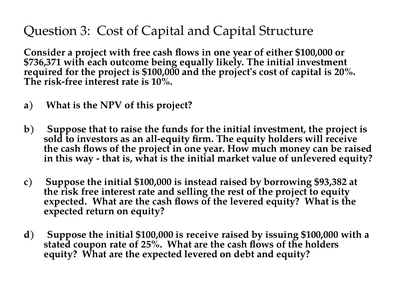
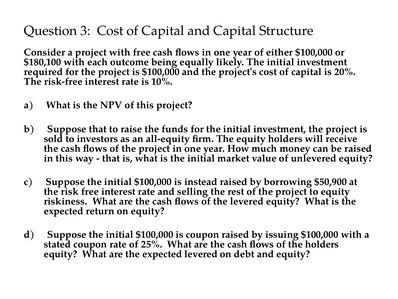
$736,371: $736,371 -> $180,100
$93,382: $93,382 -> $50,900
expected at (65, 201): expected -> riskiness
is receive: receive -> coupon
